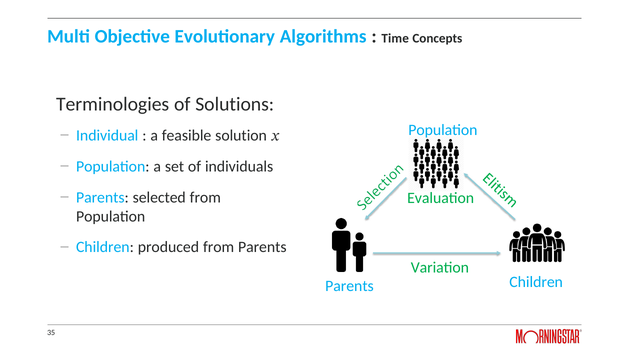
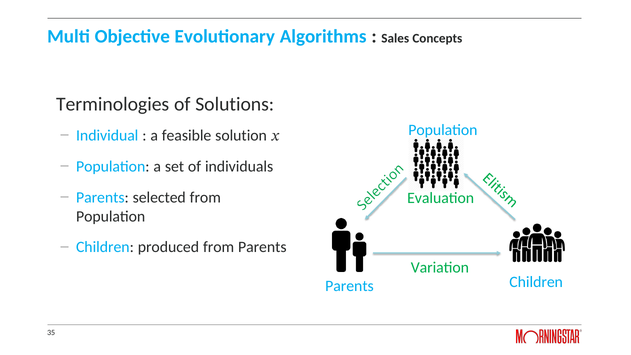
Time: Time -> Sales
